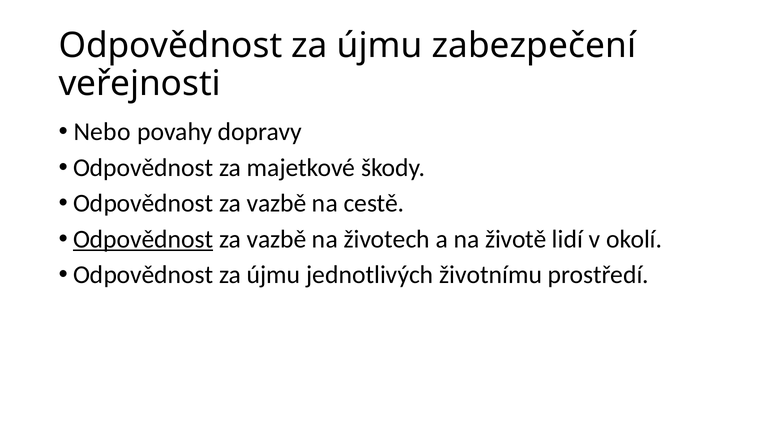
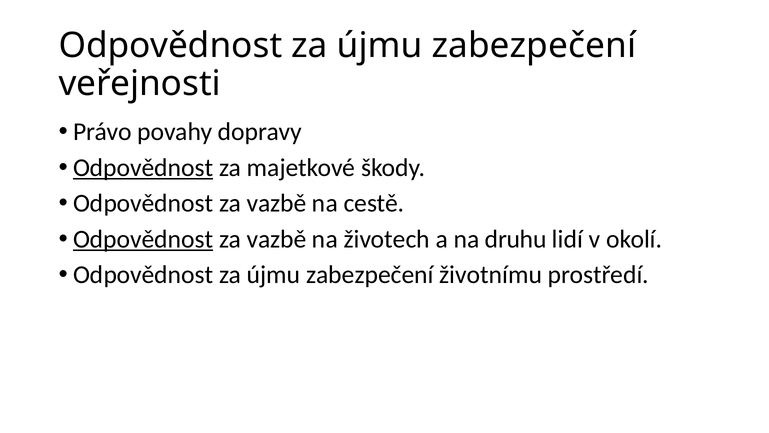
Nebo: Nebo -> Právo
Odpovědnost at (143, 167) underline: none -> present
životě: životě -> druhu
jednotlivých at (370, 275): jednotlivých -> zabezpečení
